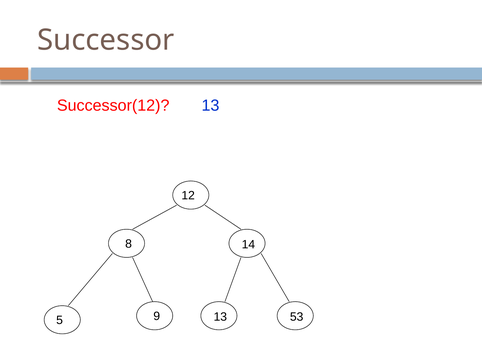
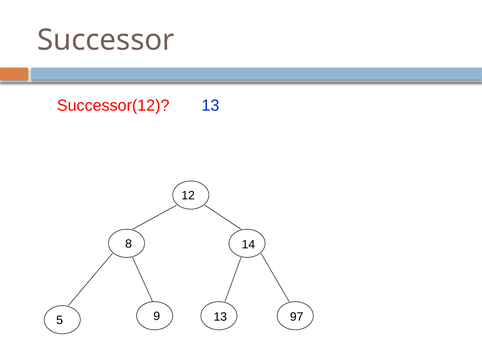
53: 53 -> 97
